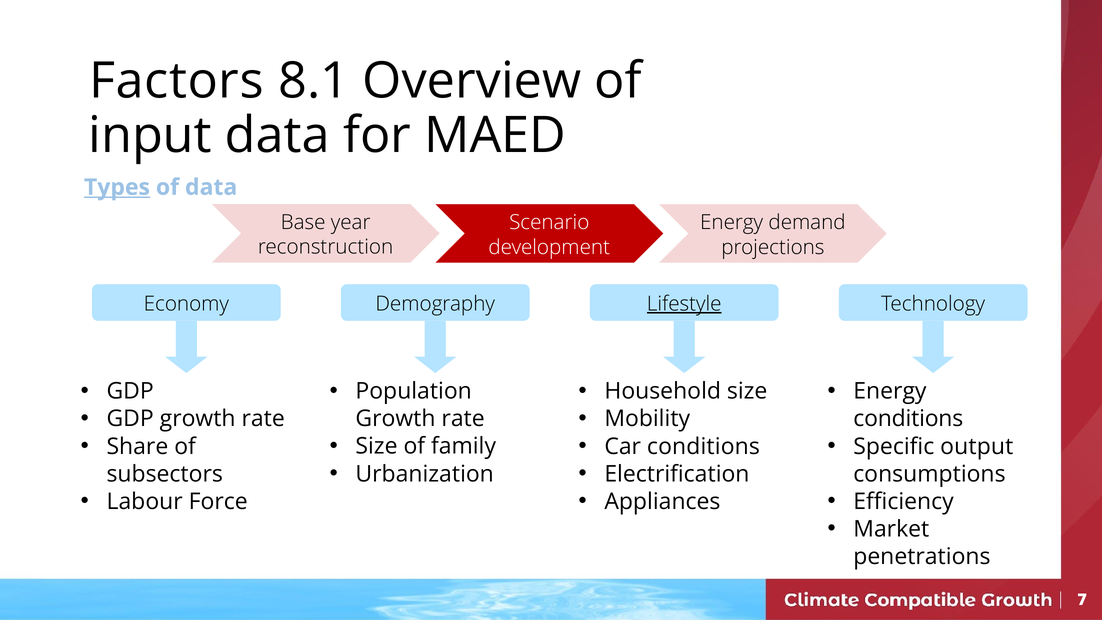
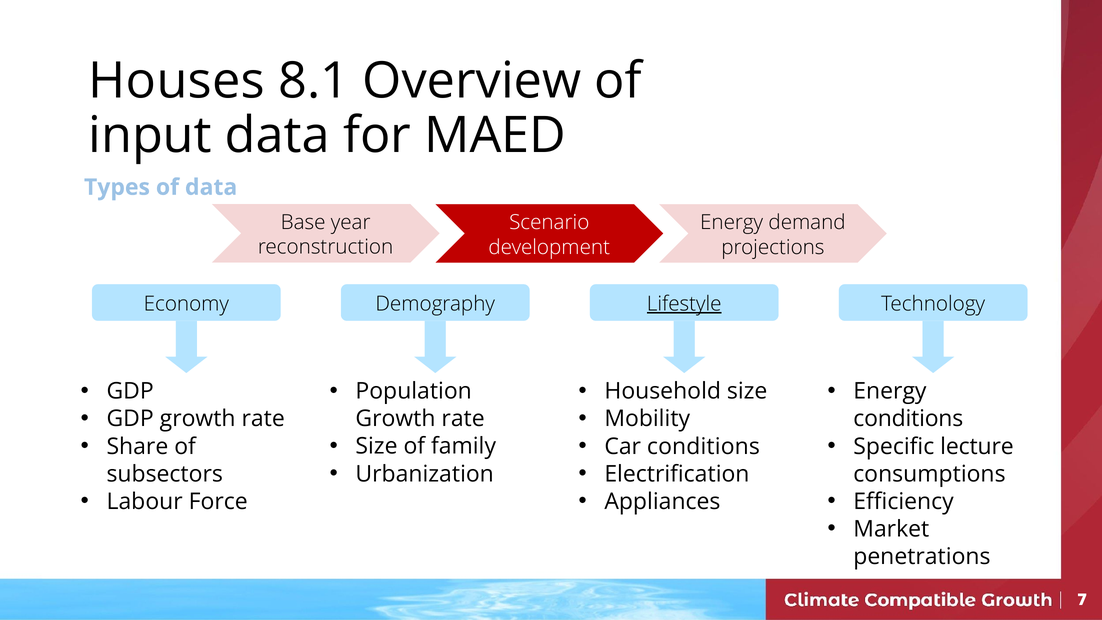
Factors: Factors -> Houses
Types underline: present -> none
output: output -> lecture
